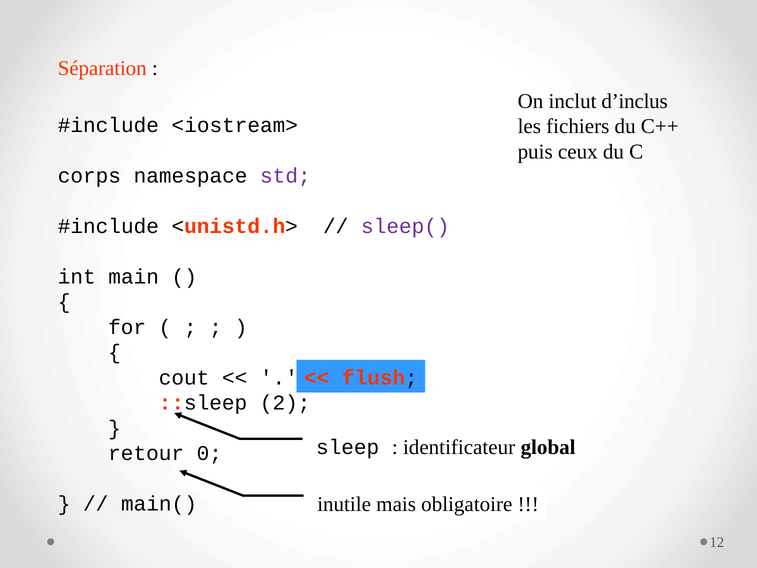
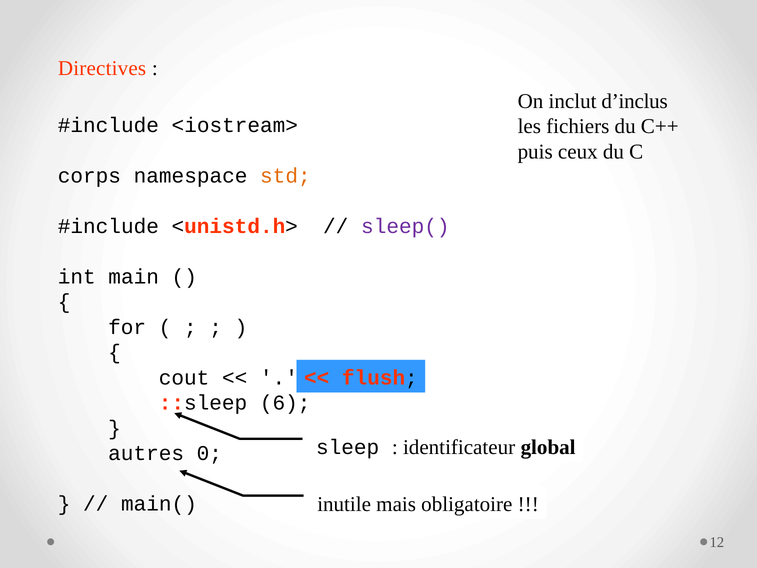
Séparation: Séparation -> Directives
std colour: purple -> orange
2: 2 -> 6
retour: retour -> autres
